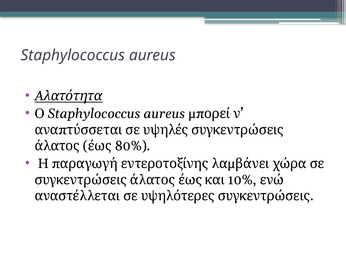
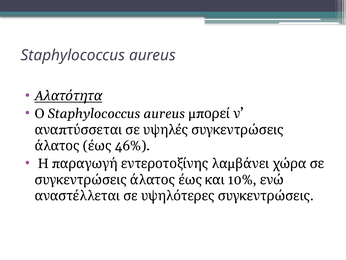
80%: 80% -> 46%
